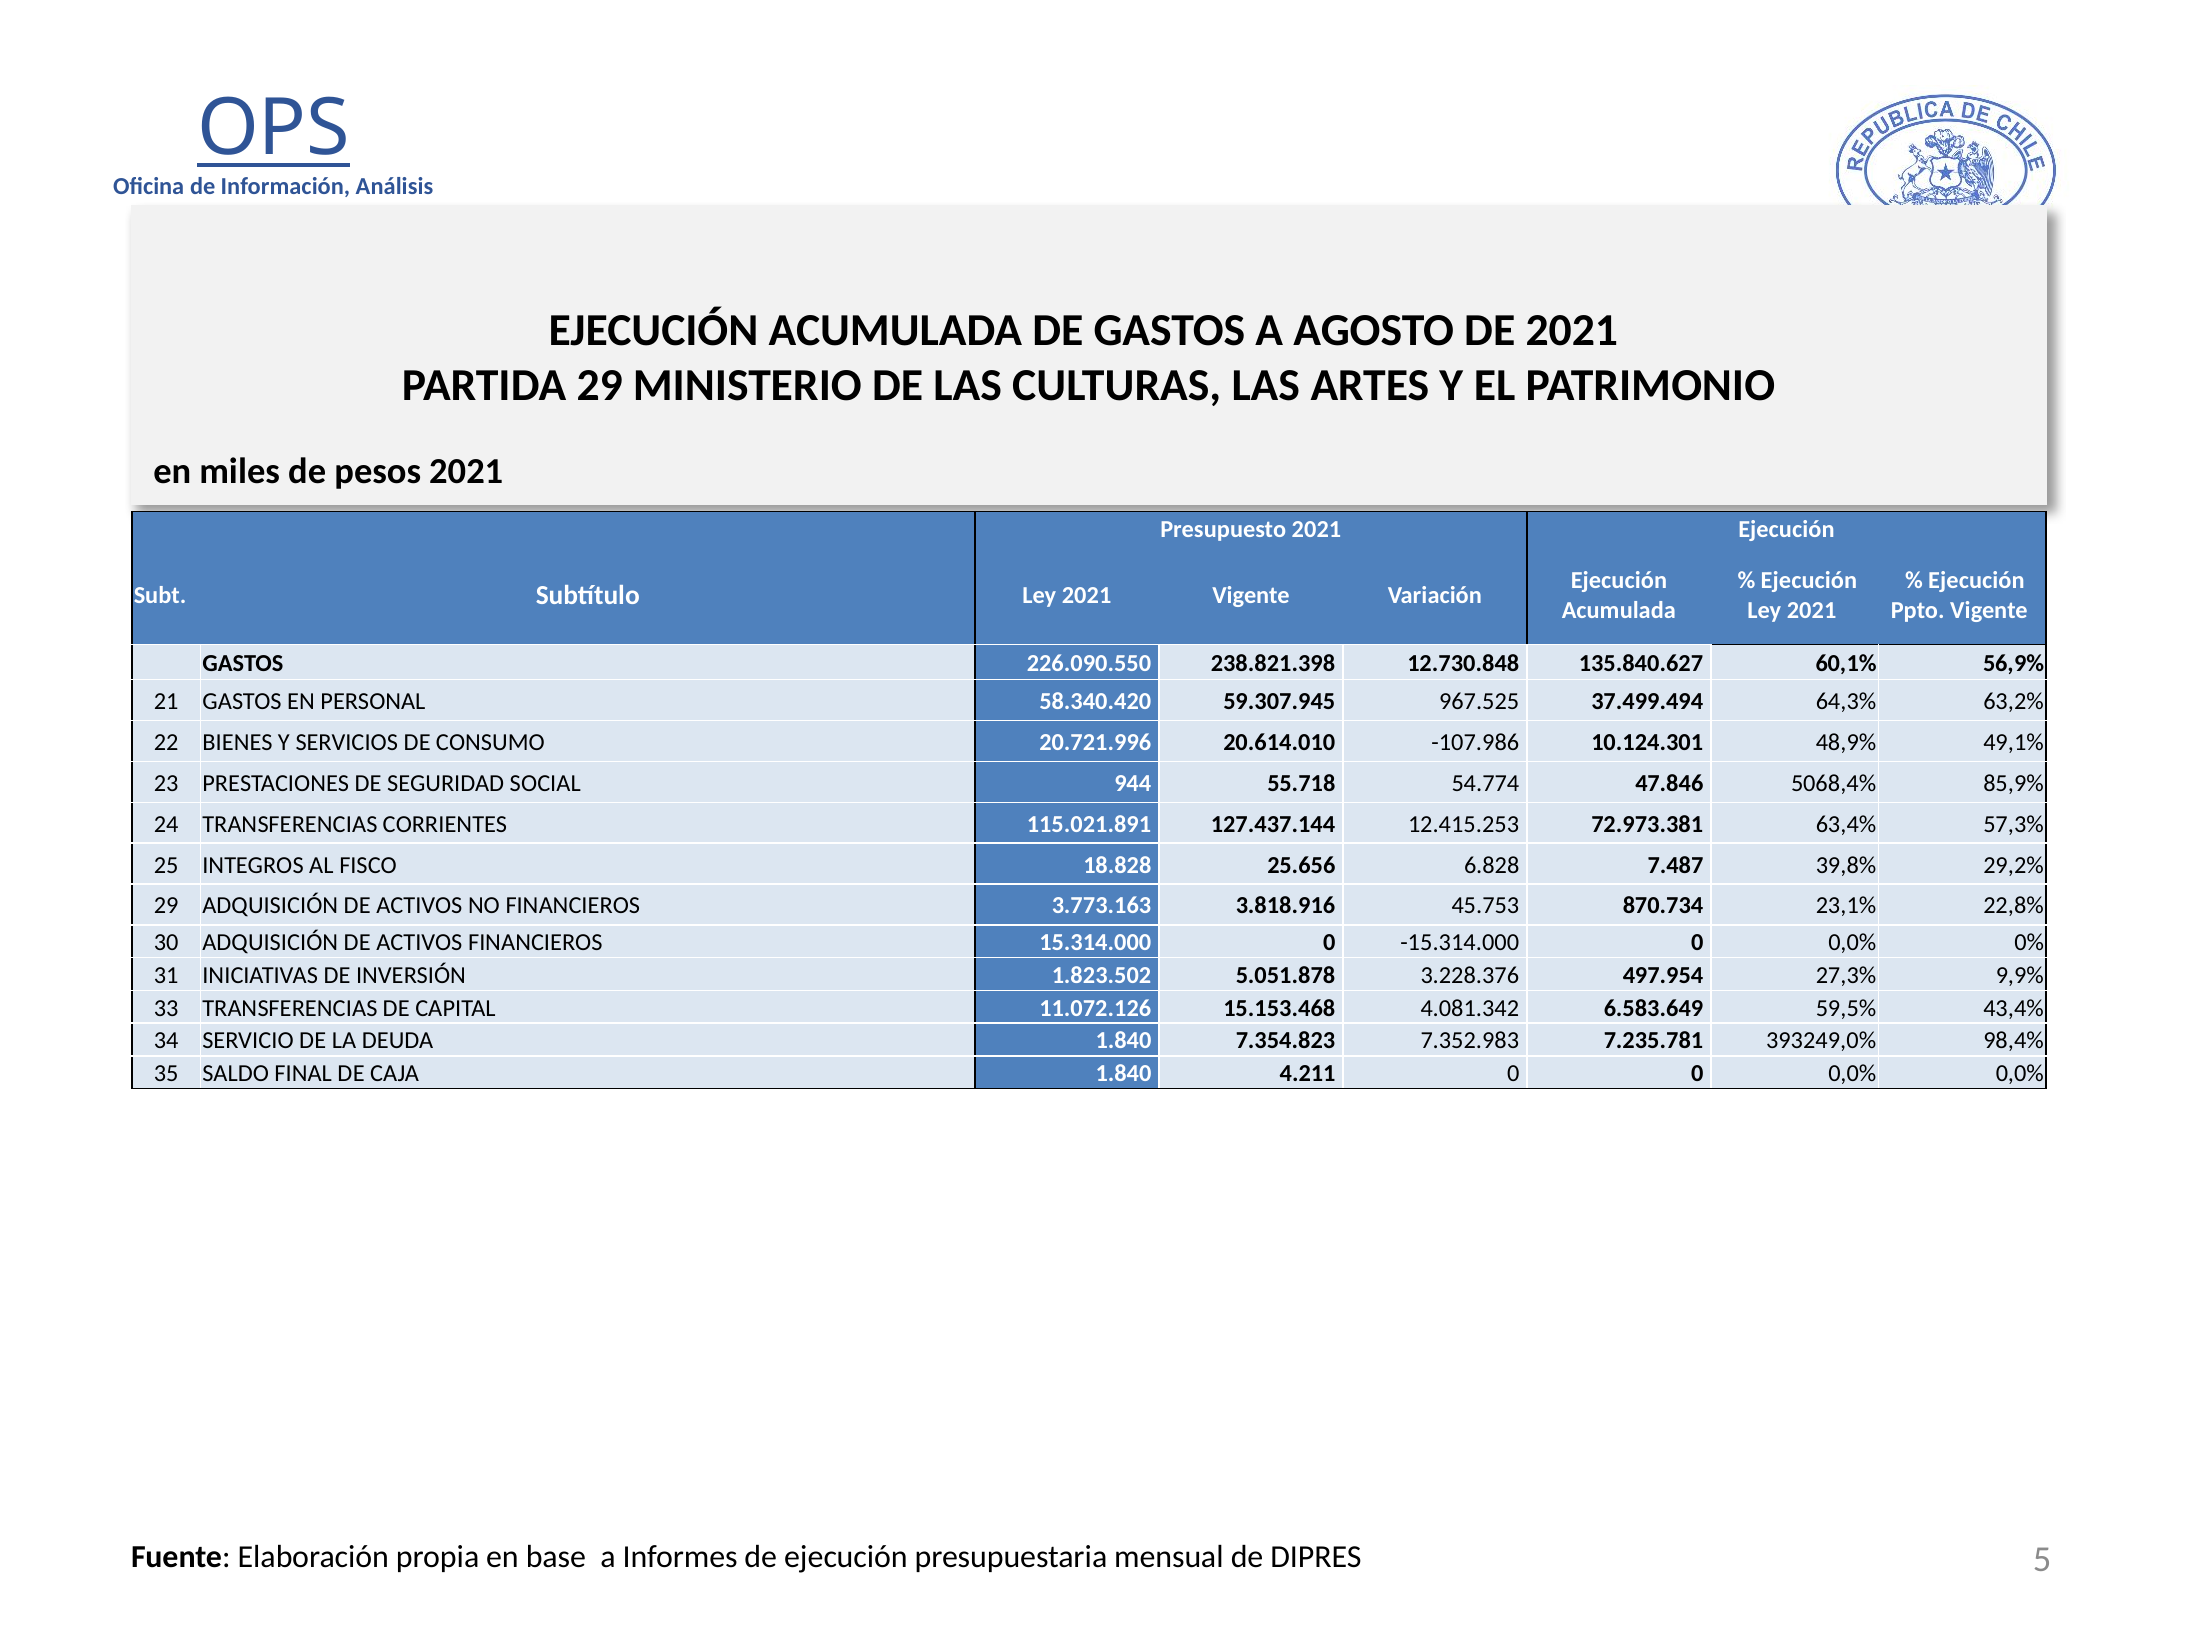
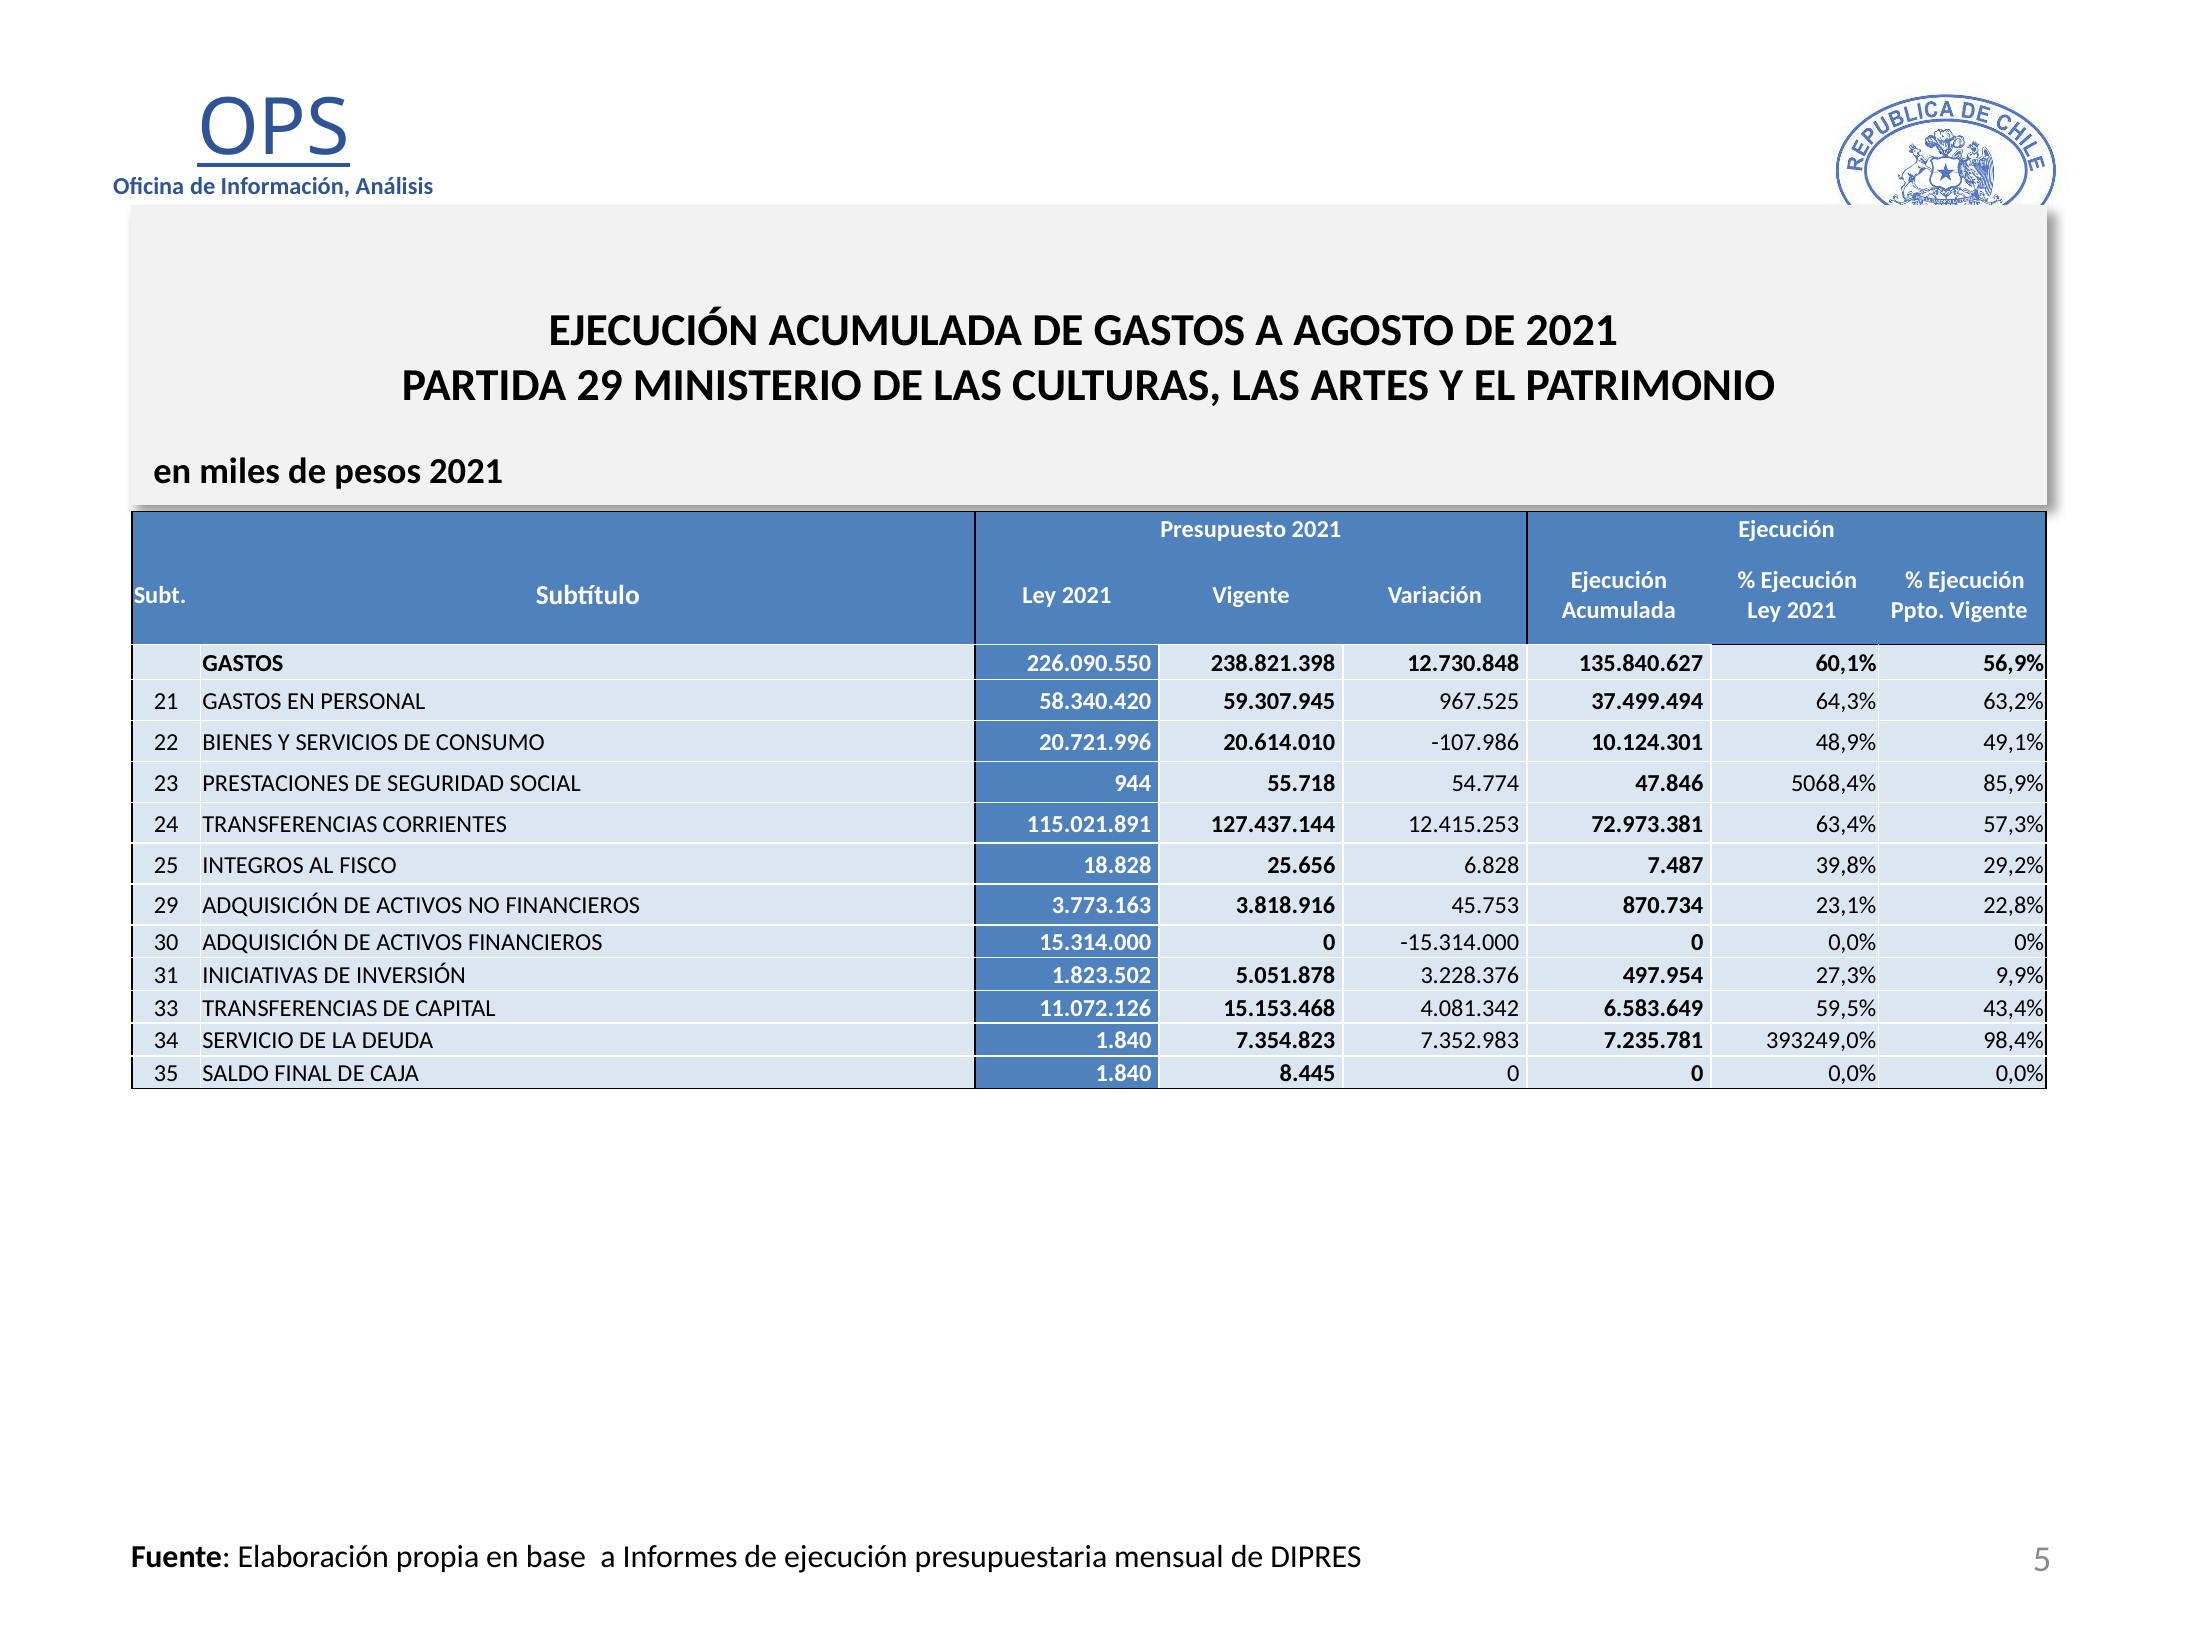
4.211: 4.211 -> 8.445
